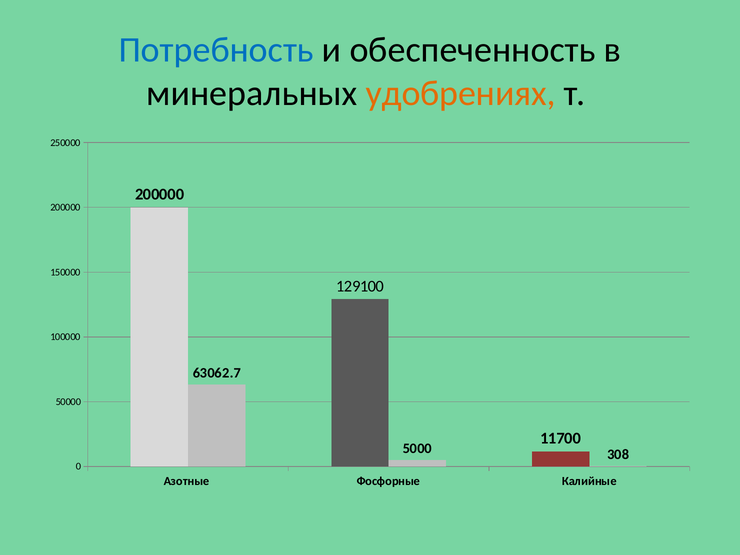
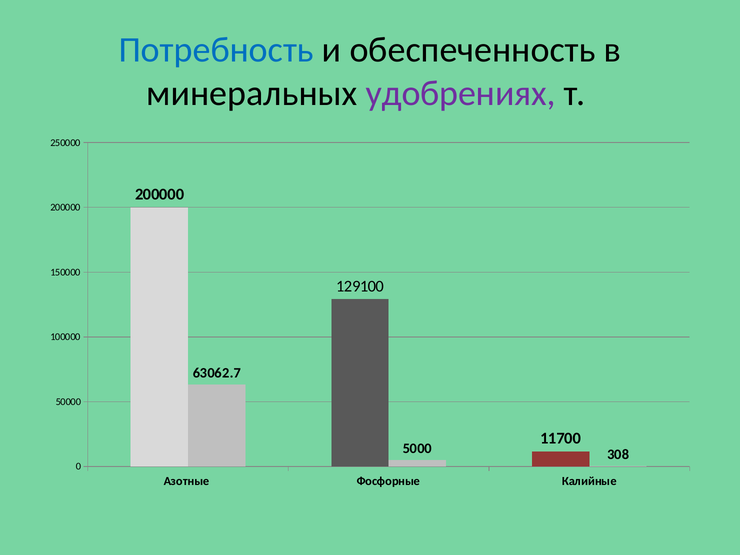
удобрениях colour: orange -> purple
